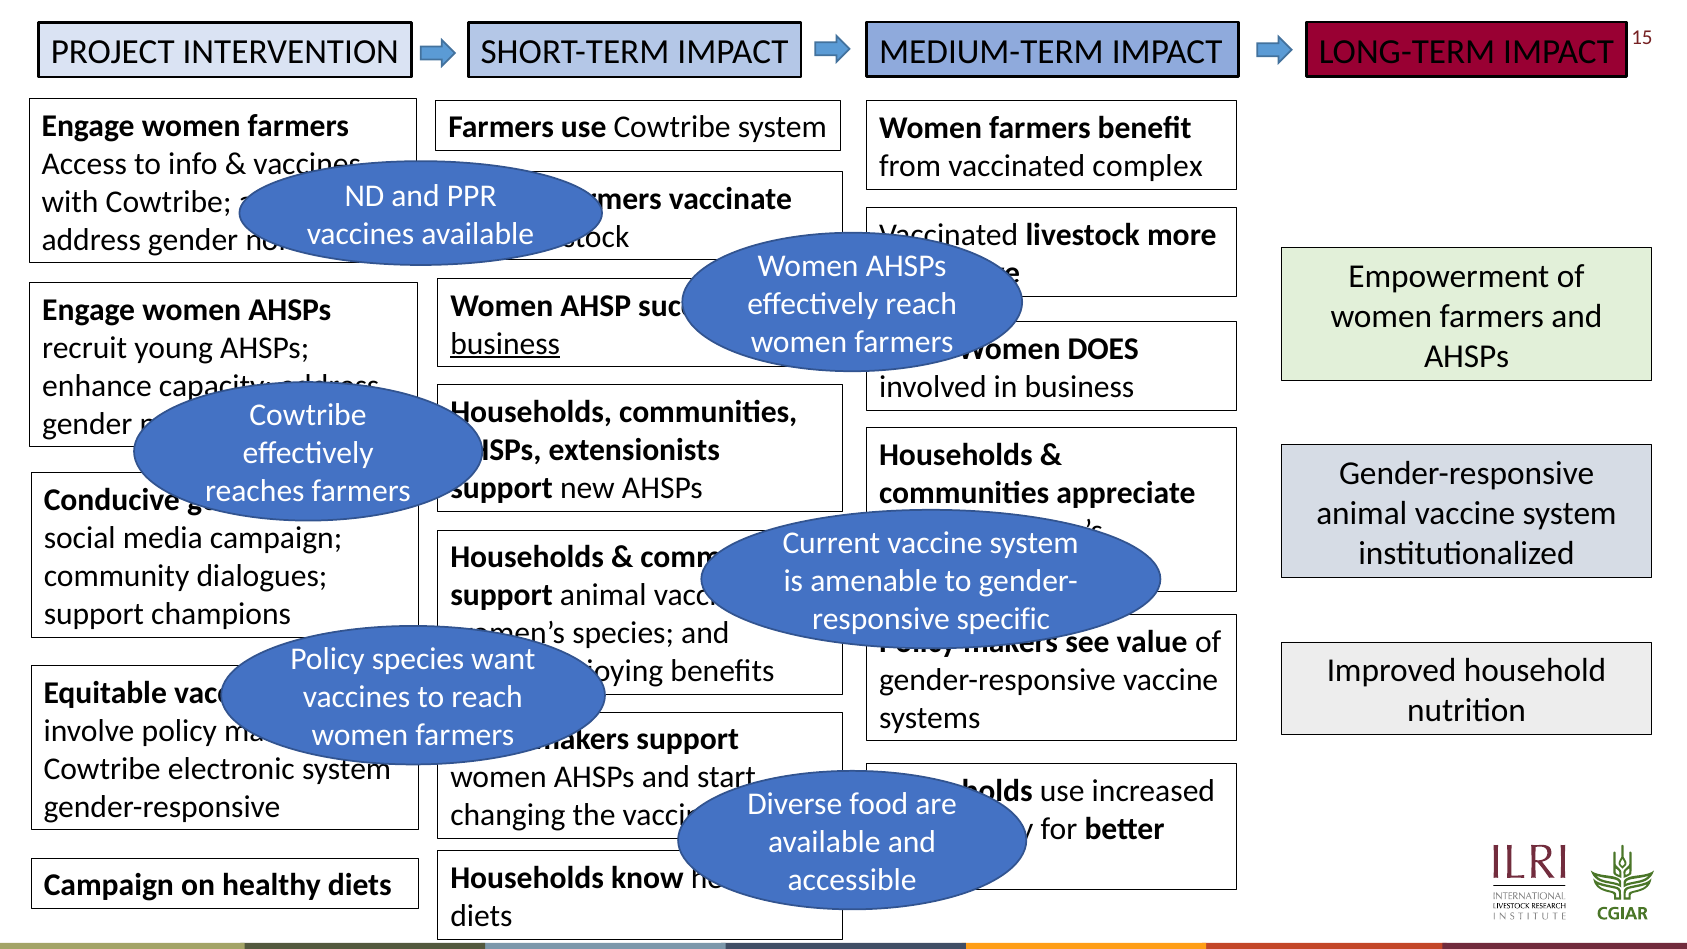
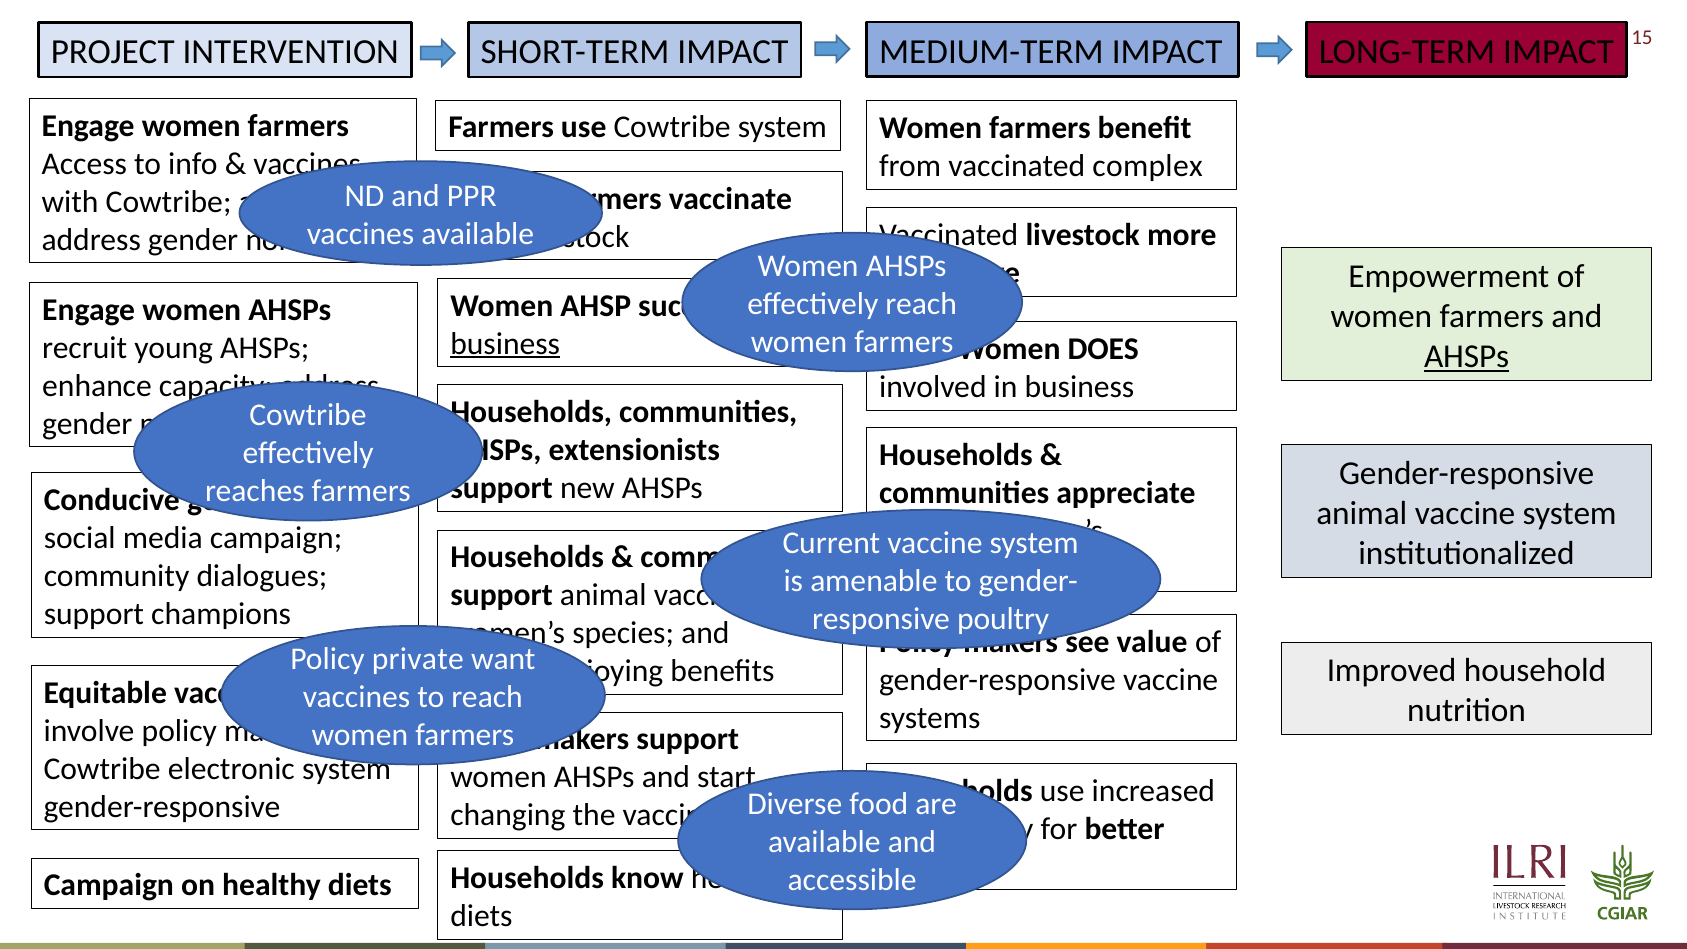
AHSPs at (1467, 357) underline: none -> present
specific: specific -> poultry
Policy species: species -> private
